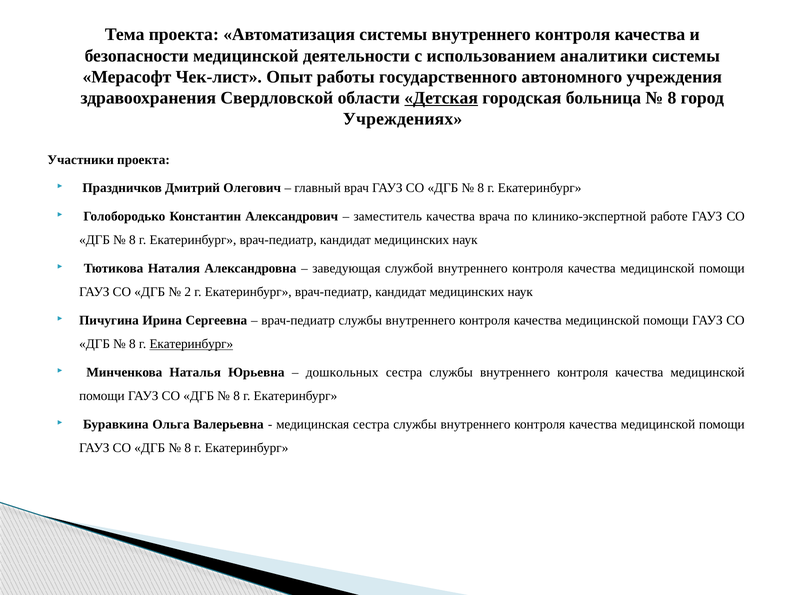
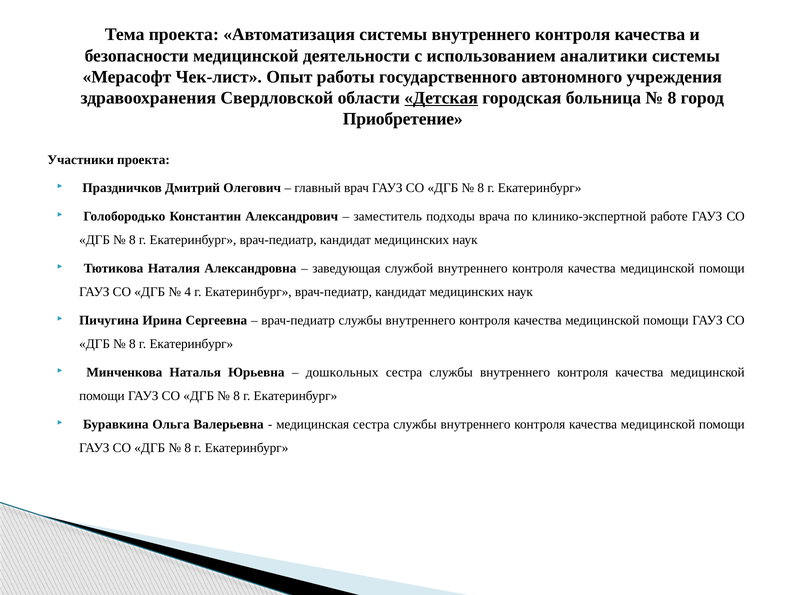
Учреждениях: Учреждениях -> Приобретение
заместитель качества: качества -> подходы
2: 2 -> 4
Екатеринбург at (191, 344) underline: present -> none
